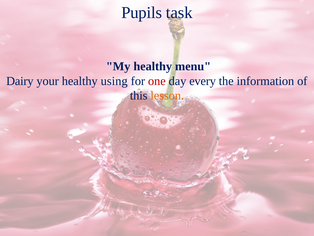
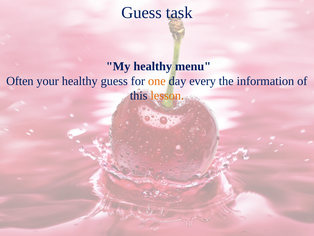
Pupils at (142, 13): Pupils -> Guess
Dairy: Dairy -> Often
healthy using: using -> guess
one colour: red -> orange
